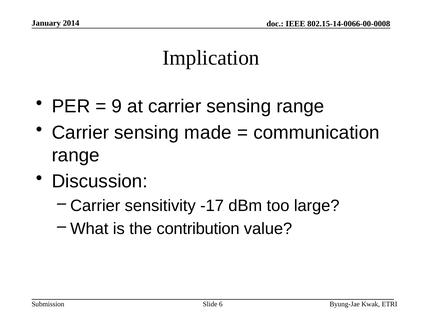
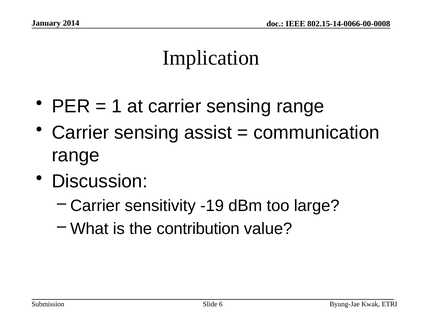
9: 9 -> 1
made: made -> assist
-17: -17 -> -19
